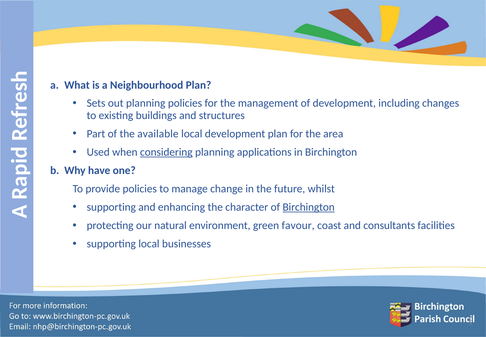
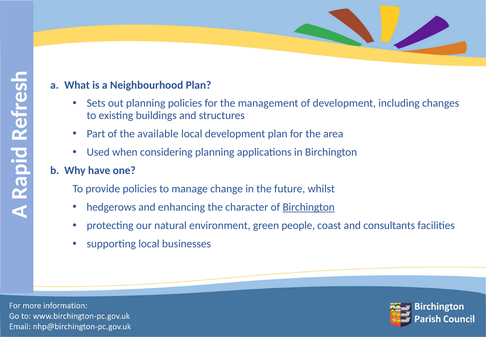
considering underline: present -> none
supporting at (111, 207): supporting -> hedgerows
favour: favour -> people
